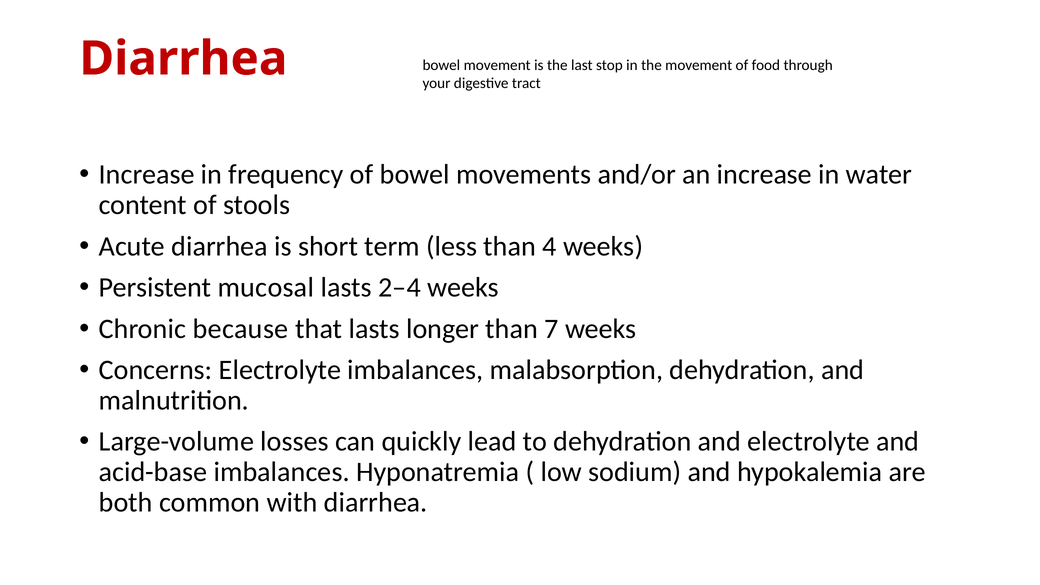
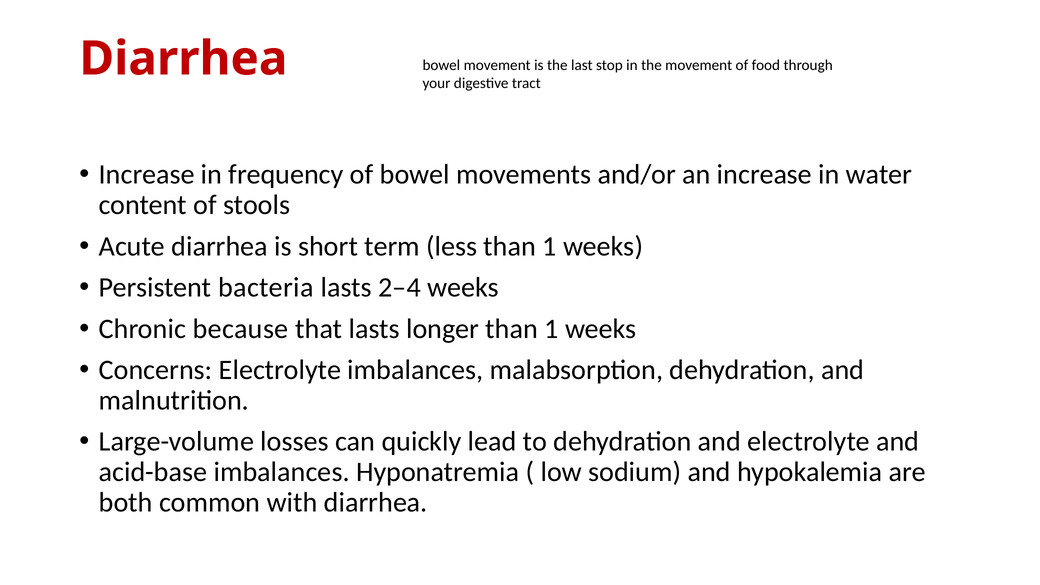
less than 4: 4 -> 1
mucosal: mucosal -> bacteria
longer than 7: 7 -> 1
